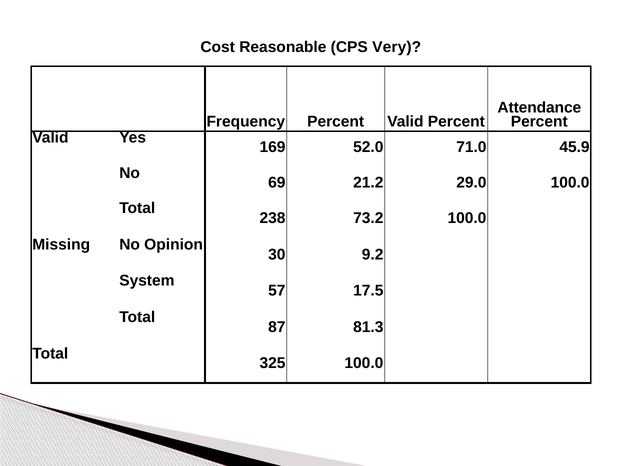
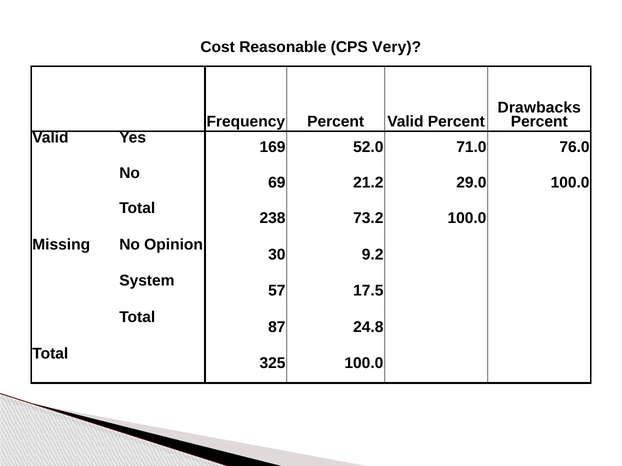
Attendance: Attendance -> Drawbacks
45.9: 45.9 -> 76.0
81.3: 81.3 -> 24.8
